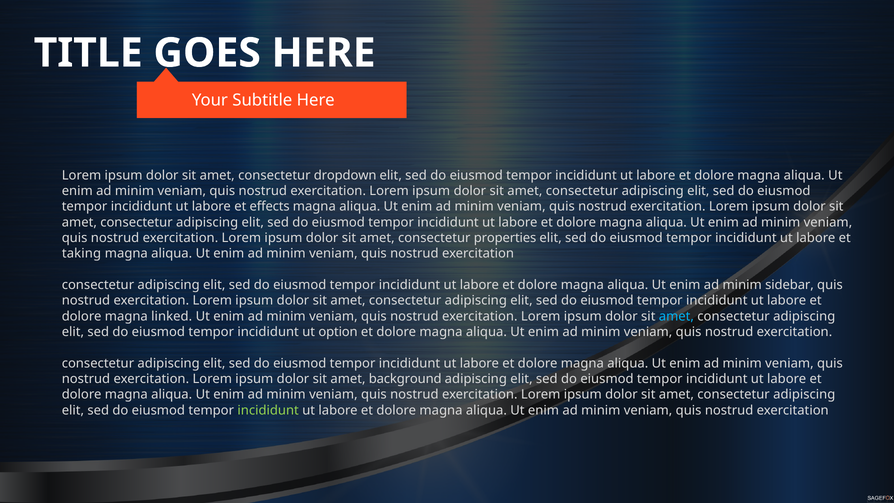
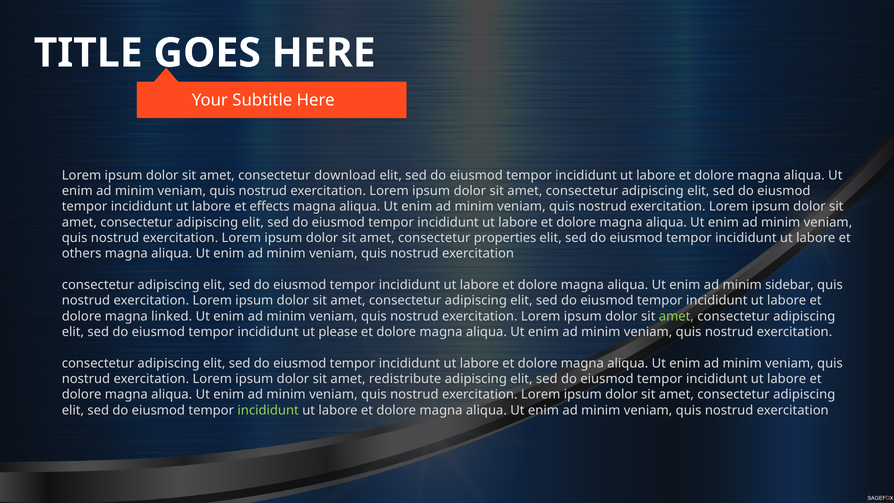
dropdown: dropdown -> download
taking: taking -> others
amet at (676, 316) colour: light blue -> light green
option: option -> please
background: background -> redistribute
